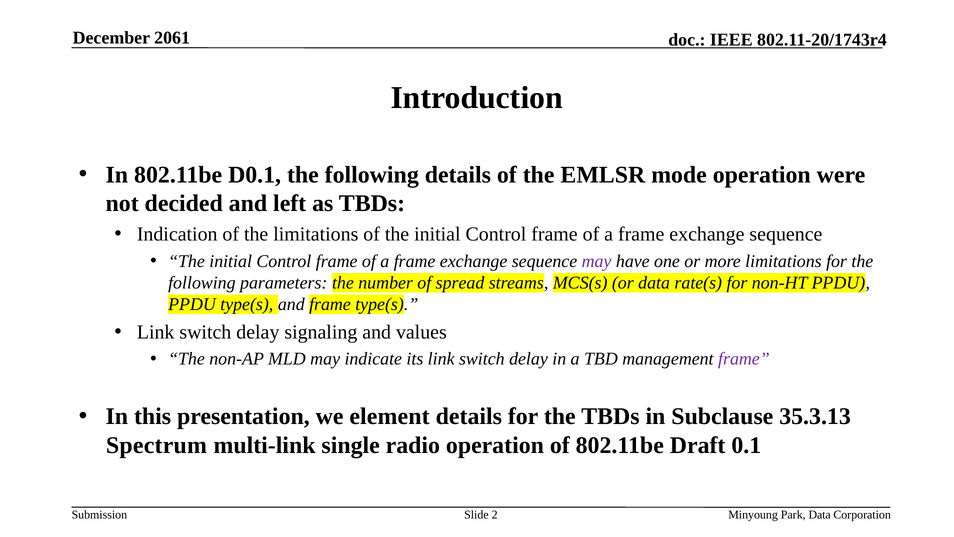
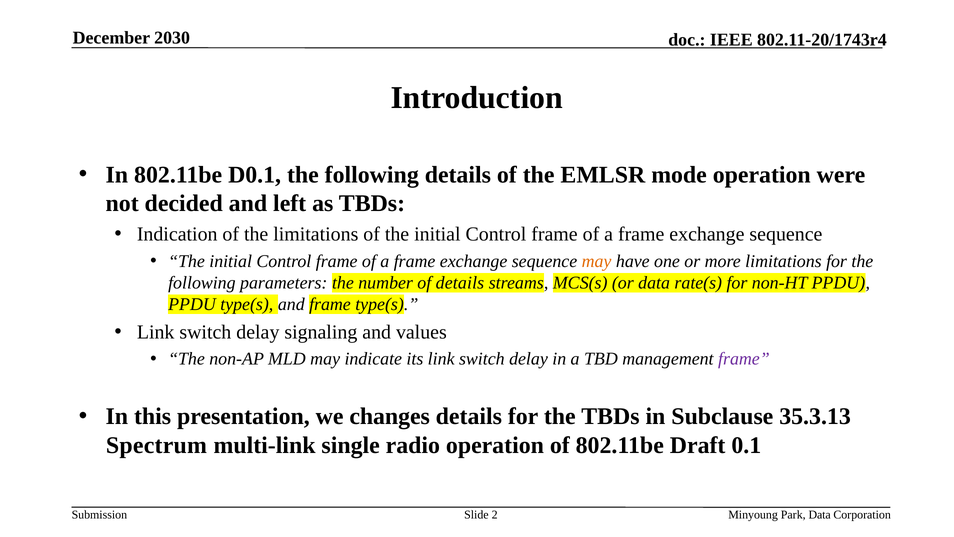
2061: 2061 -> 2030
may at (597, 261) colour: purple -> orange
of spread: spread -> details
element: element -> changes
